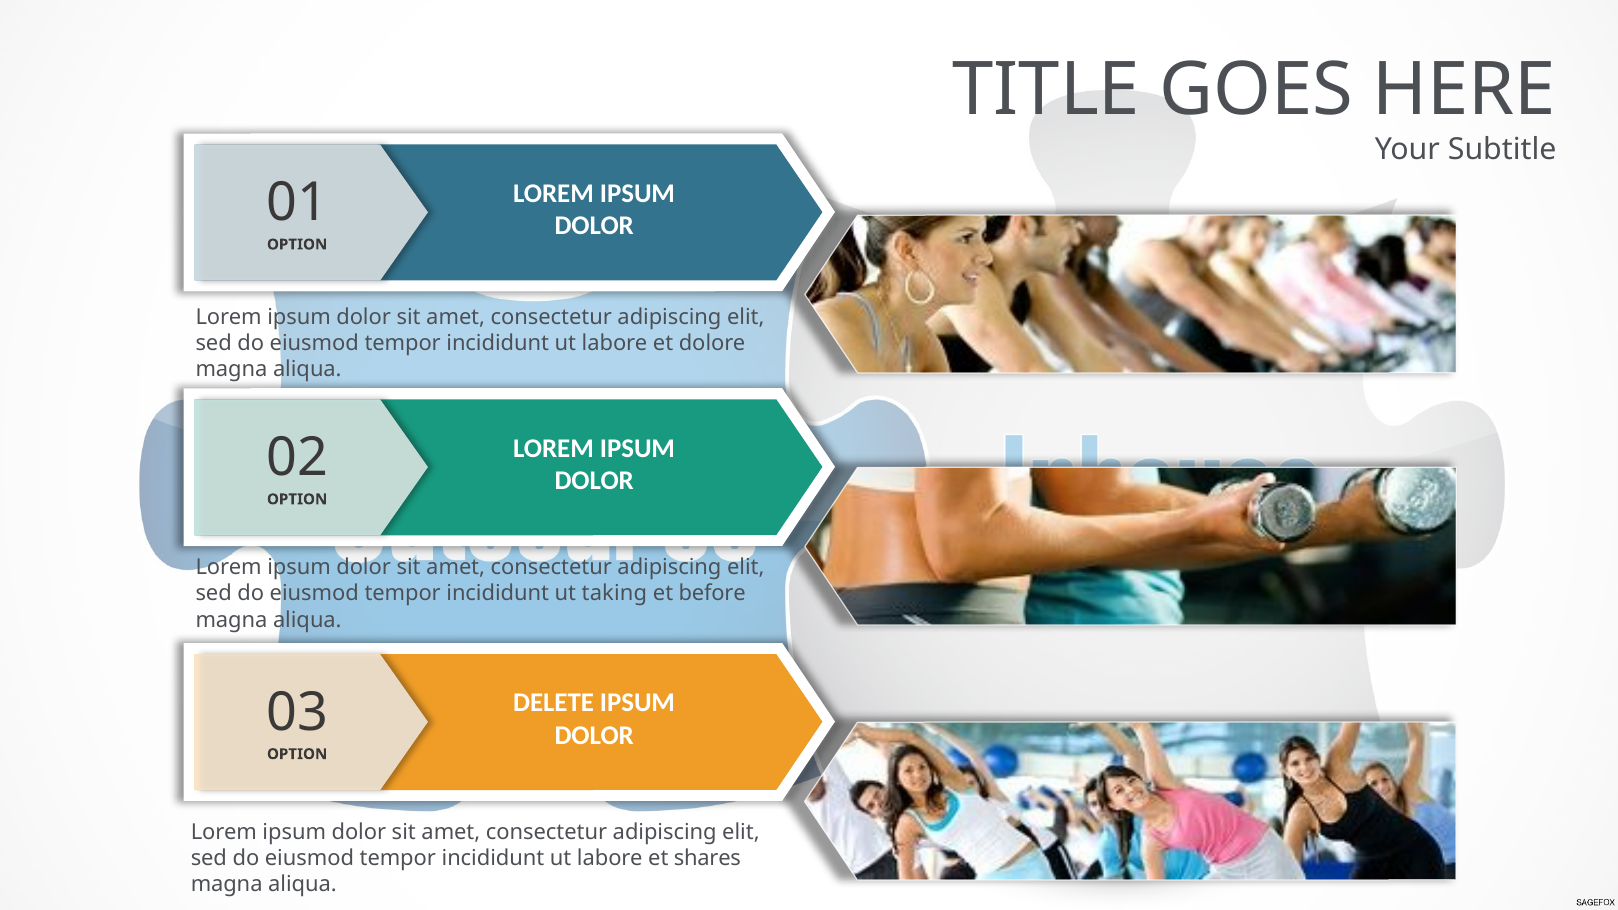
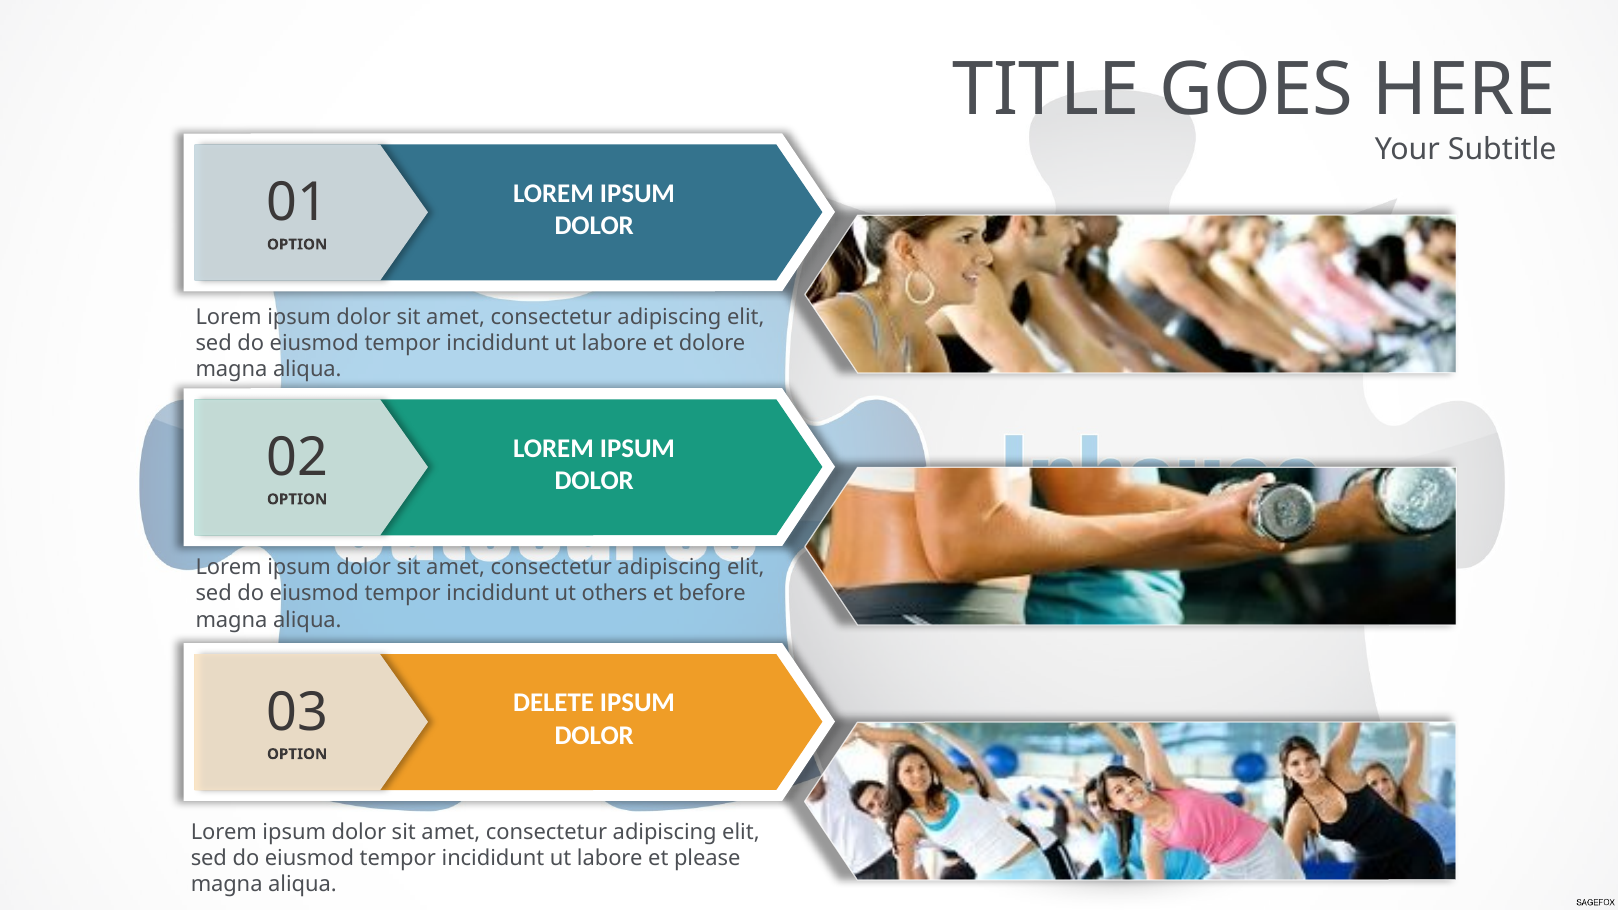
taking: taking -> others
shares: shares -> please
